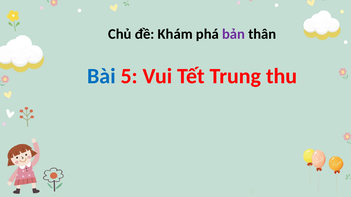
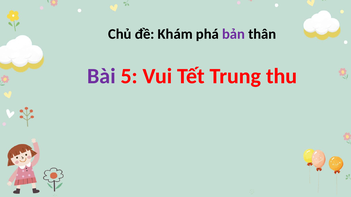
Bài colour: blue -> purple
